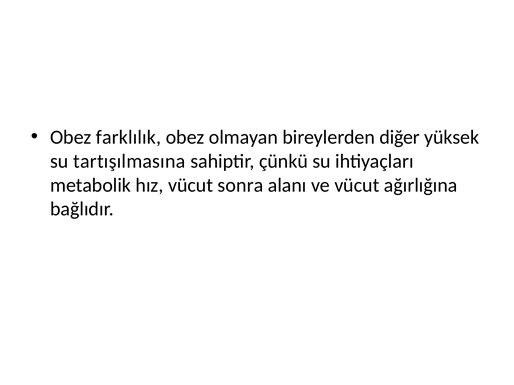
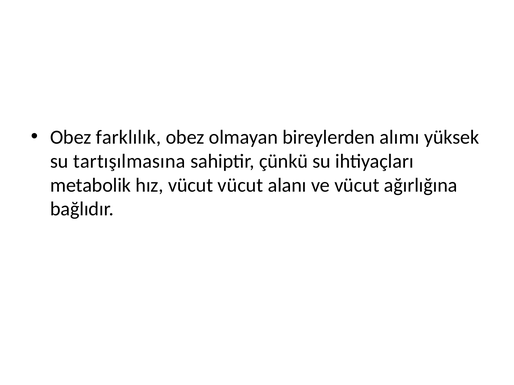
diğer: diğer -> alımı
vücut sonra: sonra -> vücut
